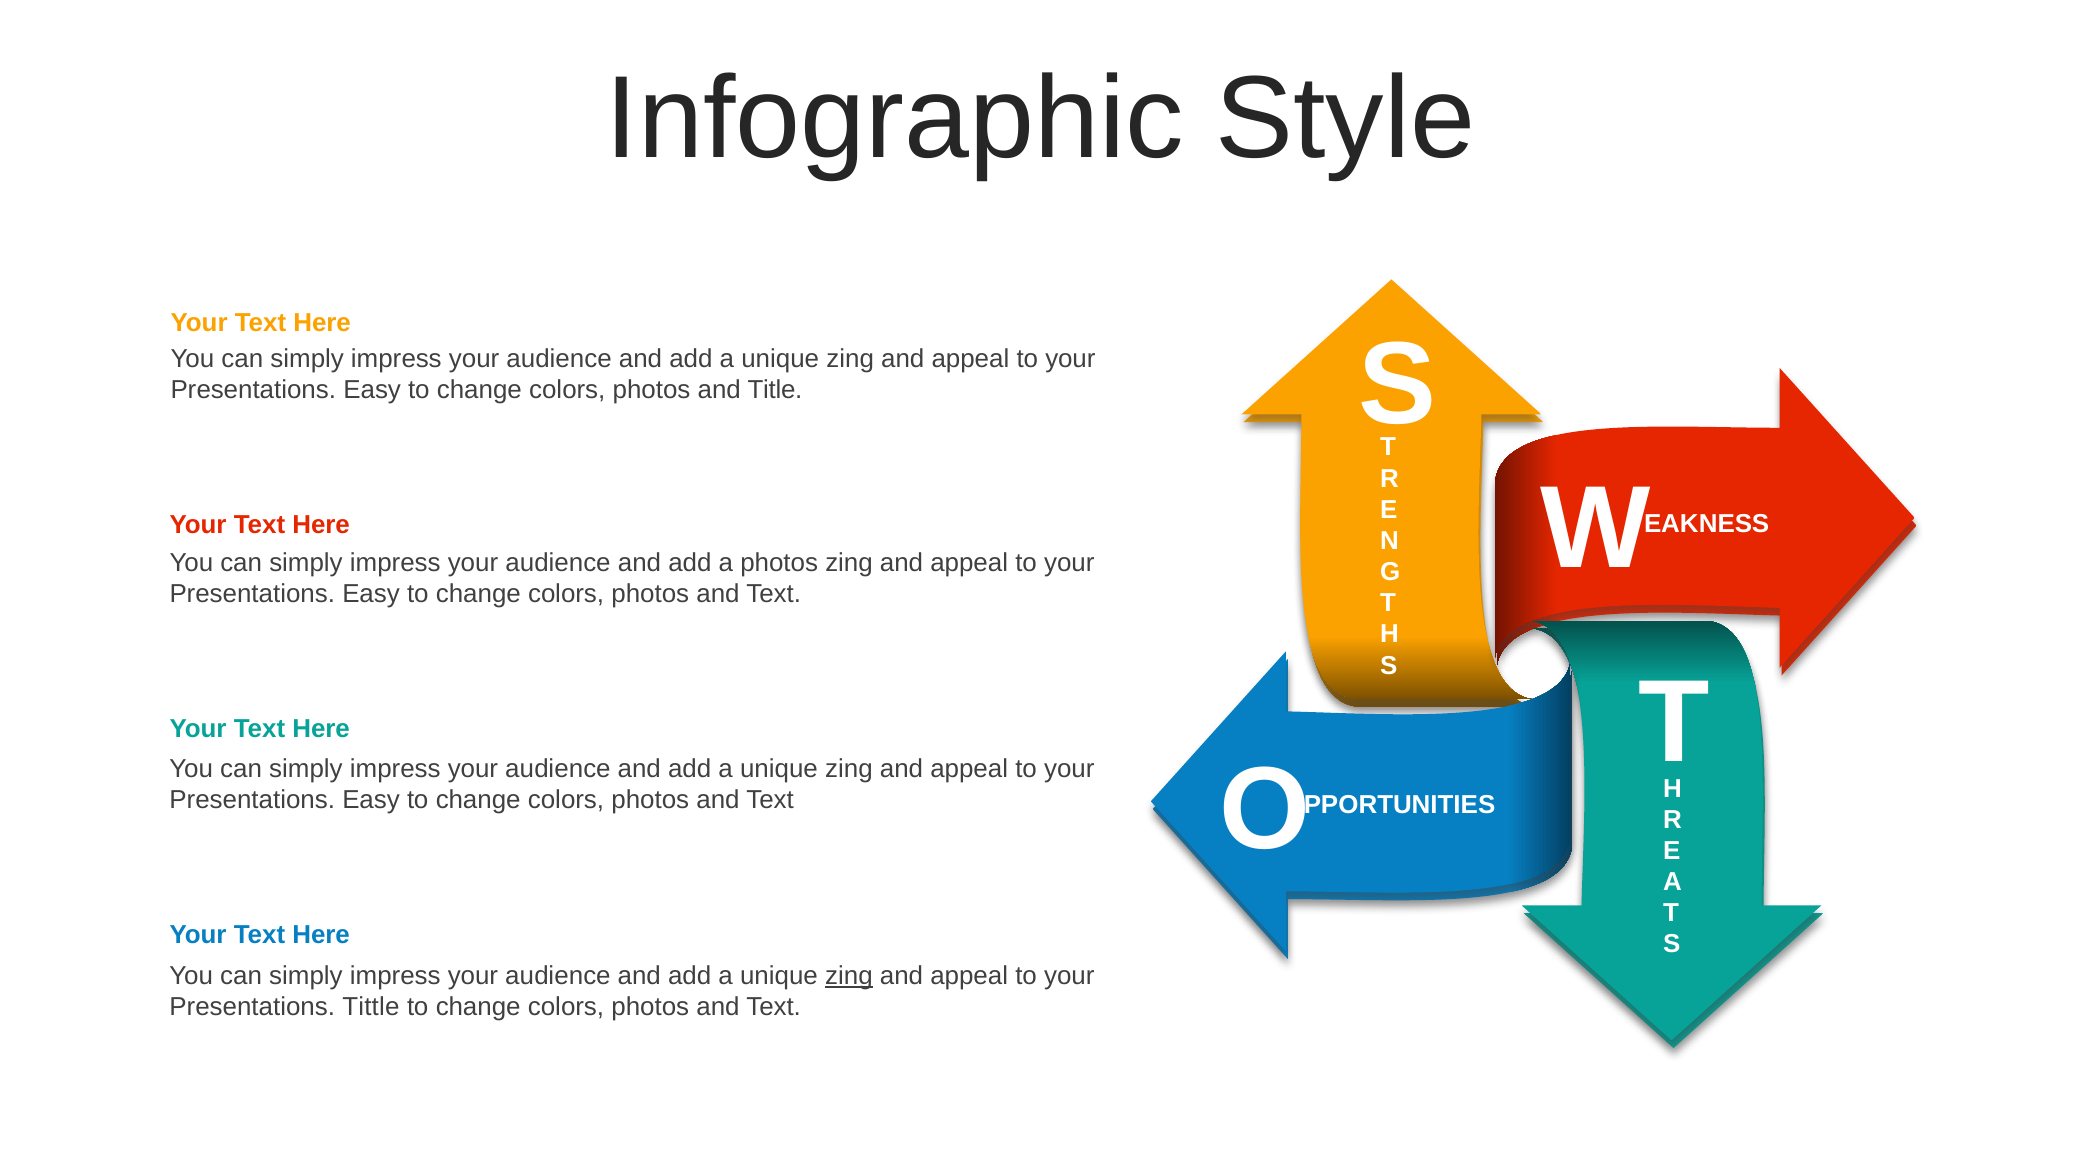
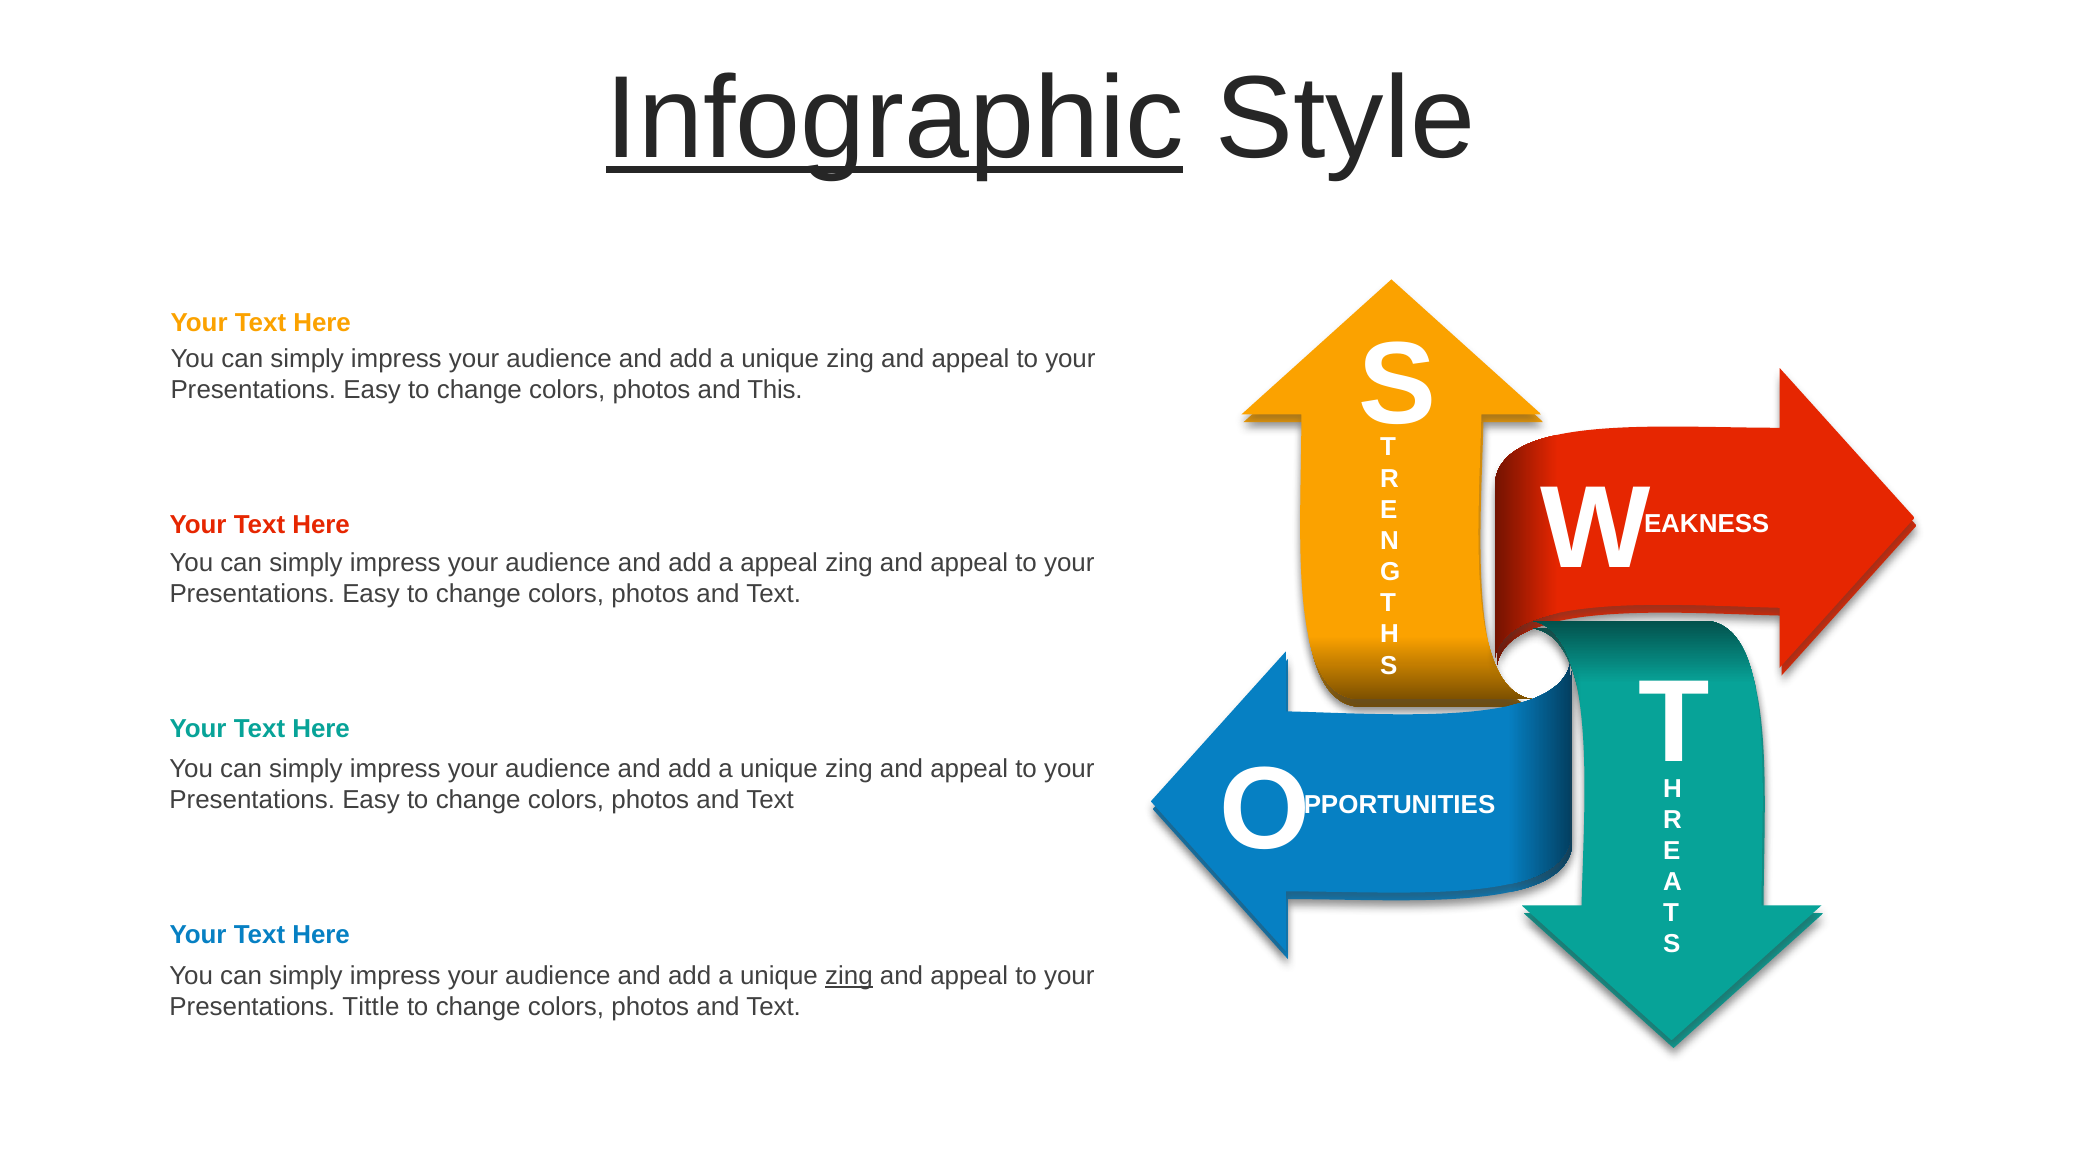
Infographic underline: none -> present
Title: Title -> This
a photos: photos -> appeal
